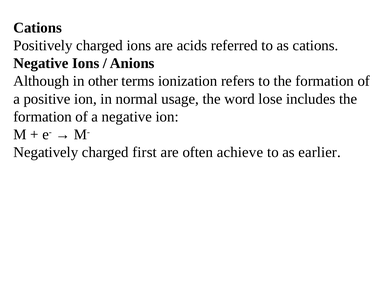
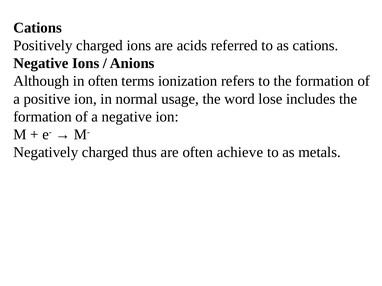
in other: other -> often
first: first -> thus
earlier: earlier -> metals
